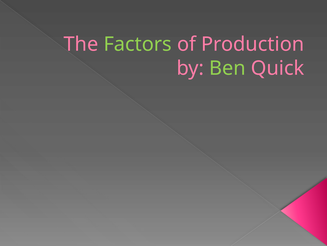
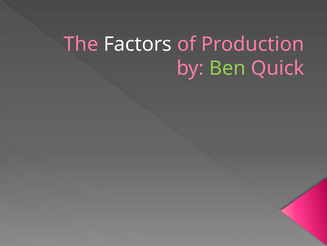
Factors colour: light green -> white
